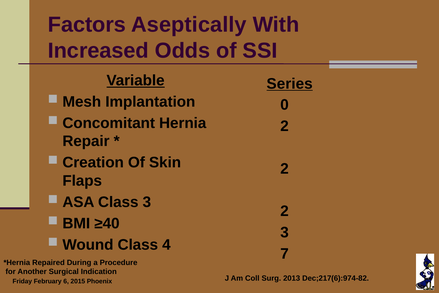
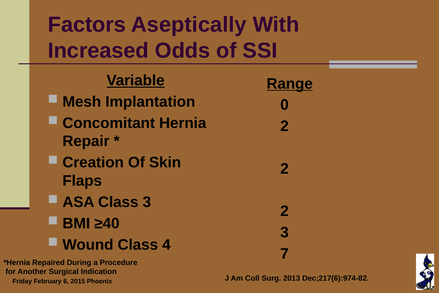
Series: Series -> Range
